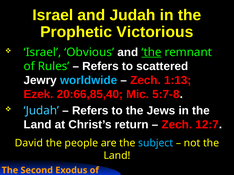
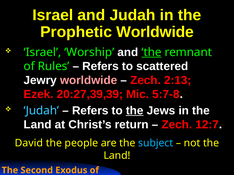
Prophetic Victorious: Victorious -> Worldwide
Obvious: Obvious -> Worship
worldwide at (89, 80) colour: light blue -> pink
1:13: 1:13 -> 2:13
20:66,85,40: 20:66,85,40 -> 20:27,39,39
the at (135, 111) underline: none -> present
